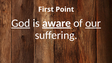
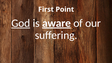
our underline: present -> none
